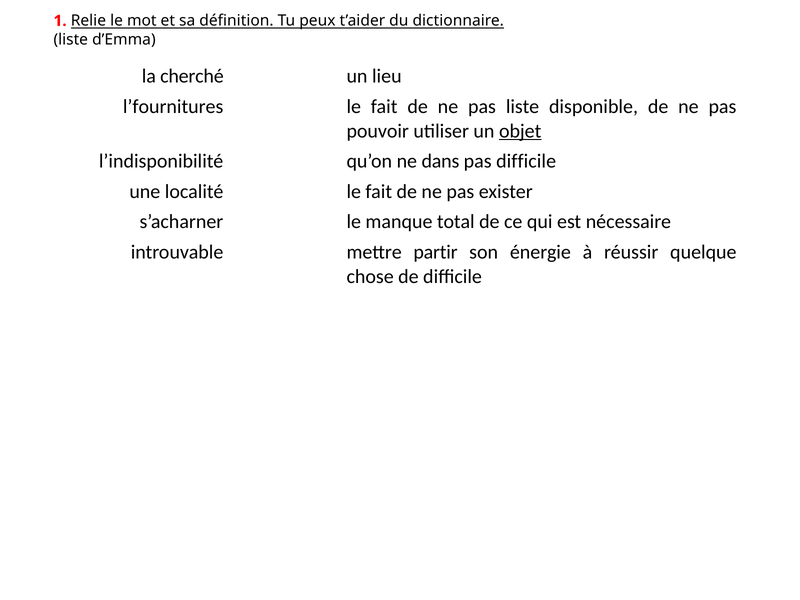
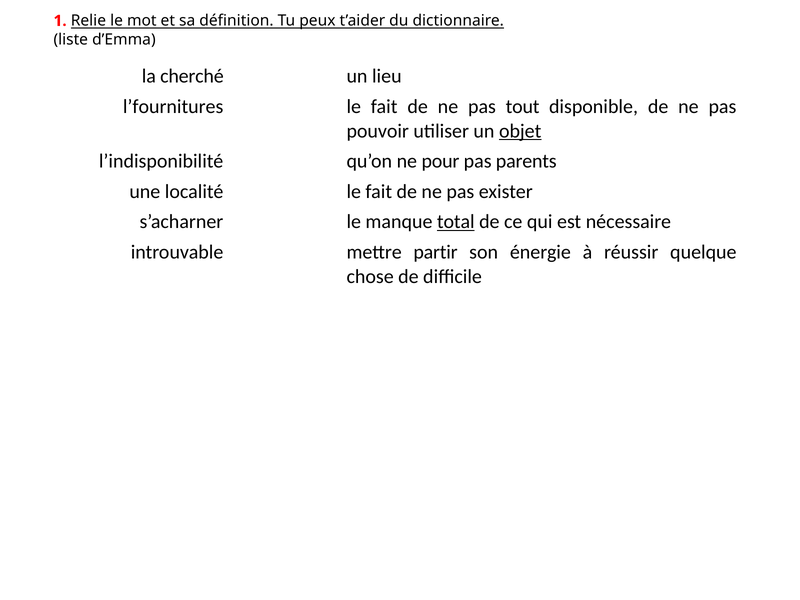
pas liste: liste -> tout
dans: dans -> pour
pas difficile: difficile -> parents
total underline: none -> present
